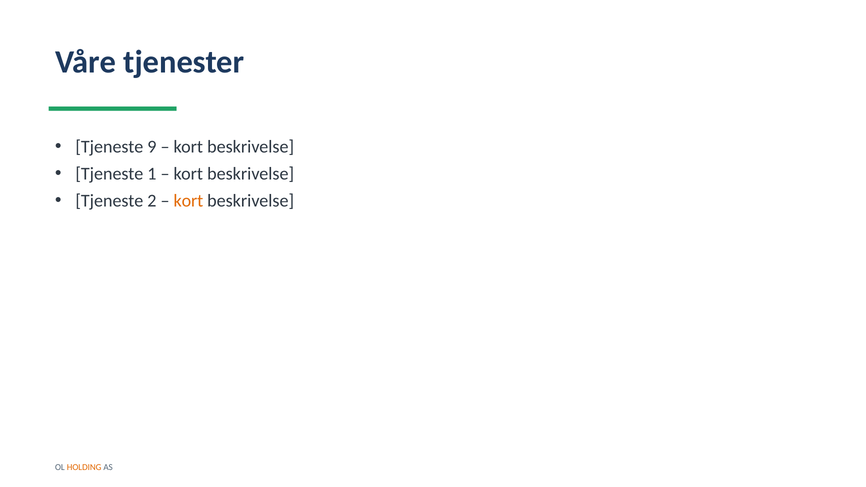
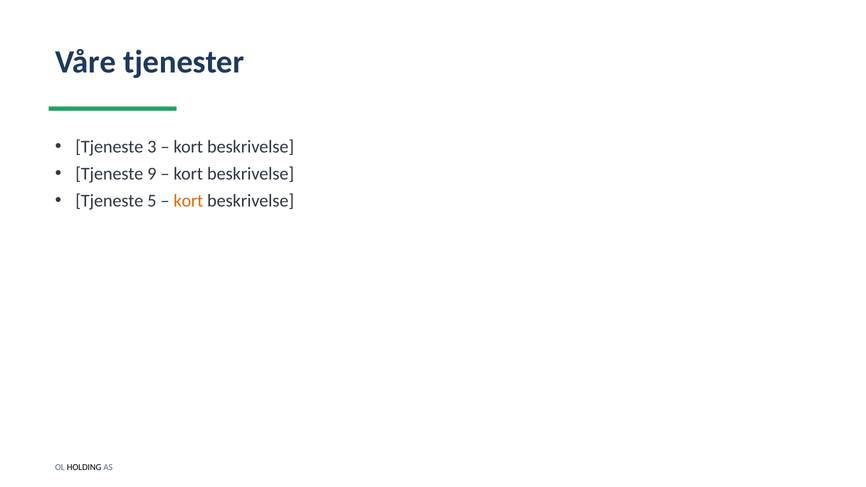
9: 9 -> 3
1: 1 -> 9
2: 2 -> 5
HOLDING colour: orange -> black
